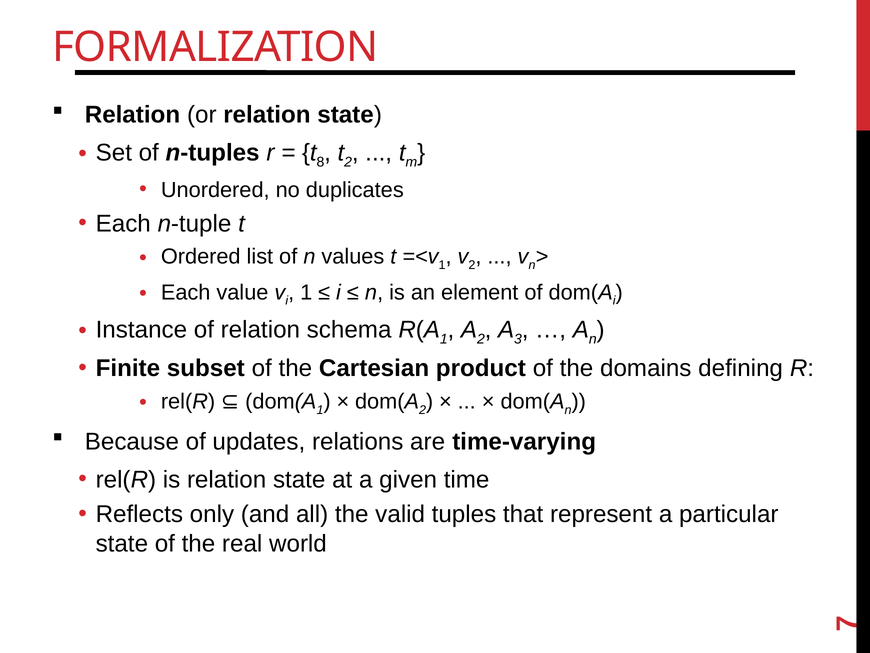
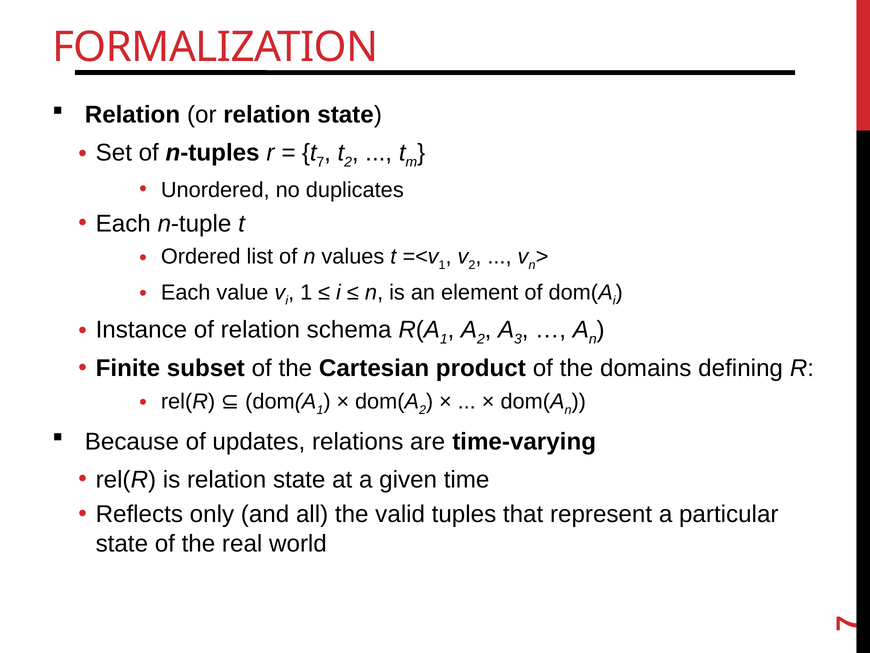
t 8: 8 -> 7
